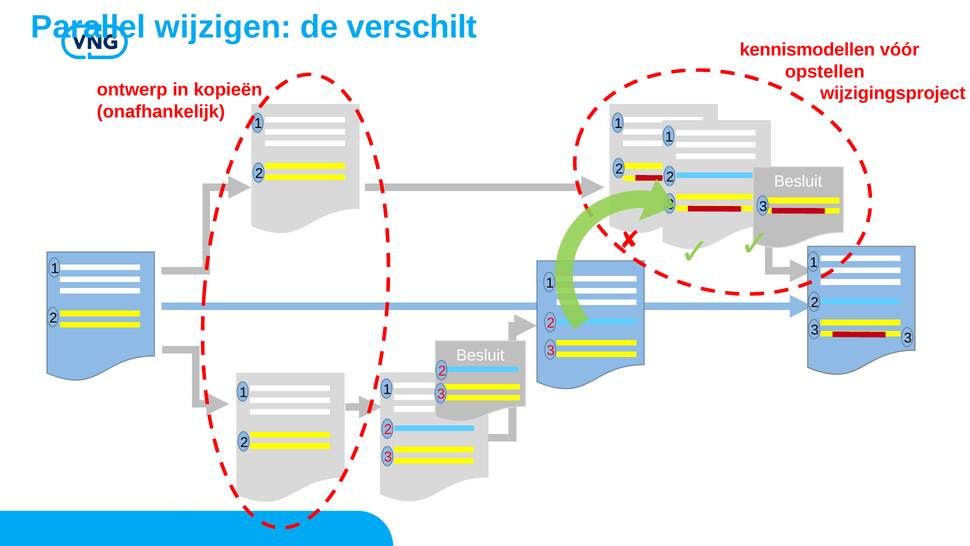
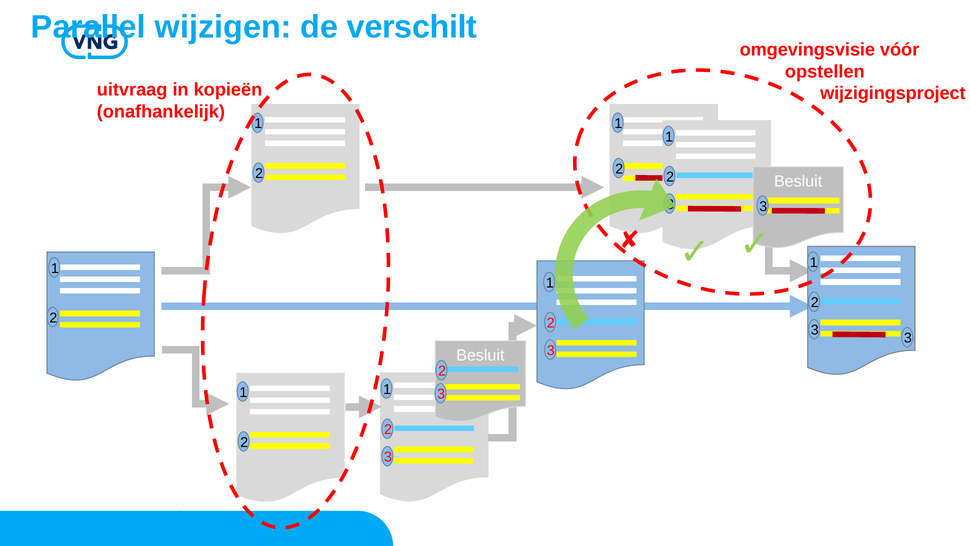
kennismodellen: kennismodellen -> omgevingsvisie
ontwerp: ontwerp -> uitvraag
